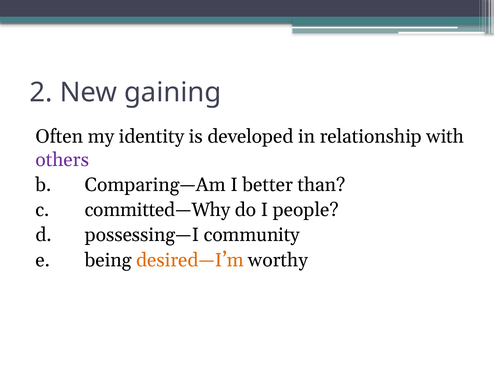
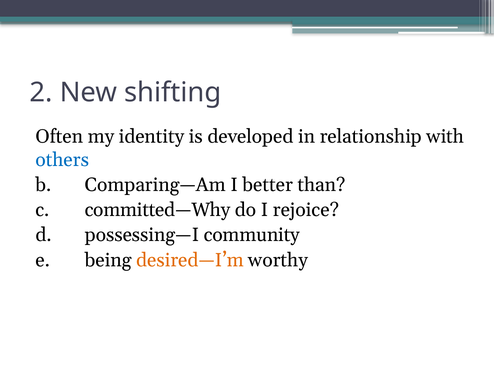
gaining: gaining -> shifting
others colour: purple -> blue
people: people -> rejoice
